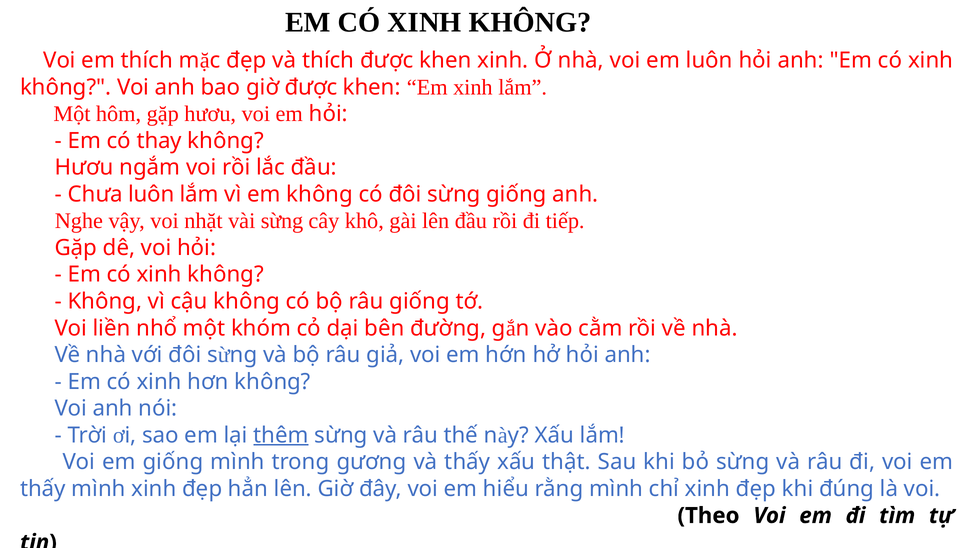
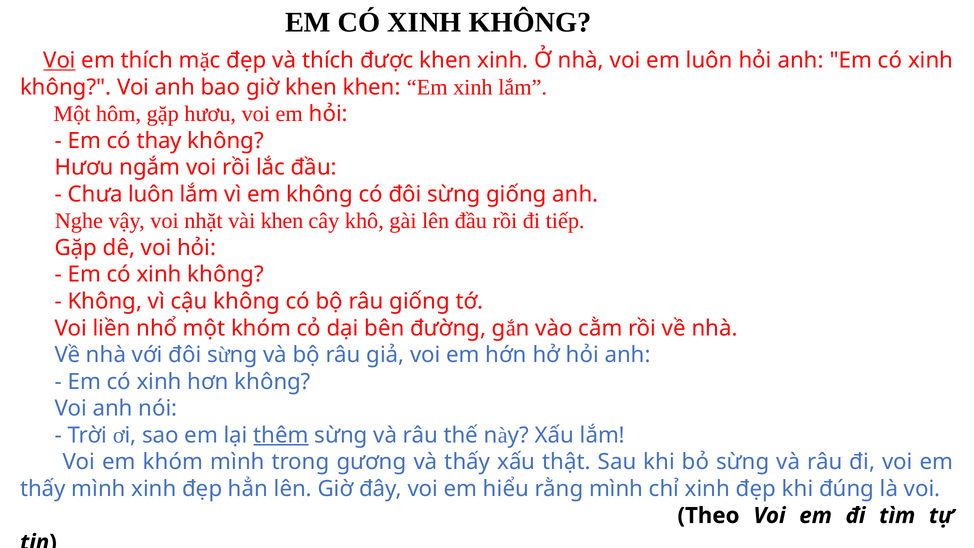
Voi at (59, 60) underline: none -> present
giờ được: được -> khen
vài sừng: sừng -> khen
em giống: giống -> khóm
